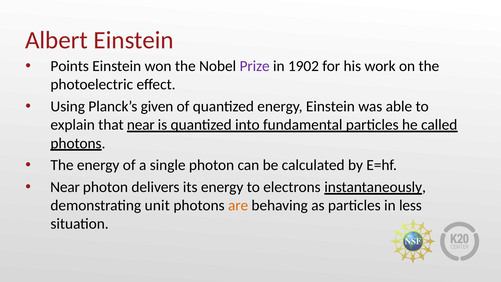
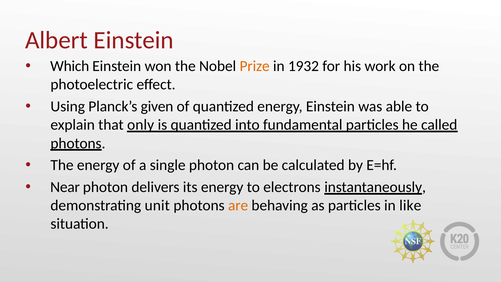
Points: Points -> Which
Prize colour: purple -> orange
1902: 1902 -> 1932
that near: near -> only
less: less -> like
